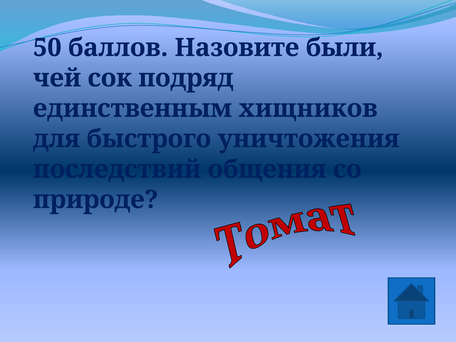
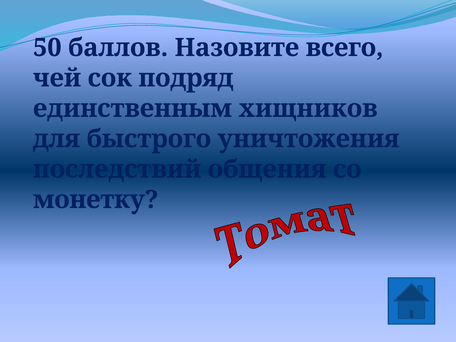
были: были -> всего
природе: природе -> монетку
